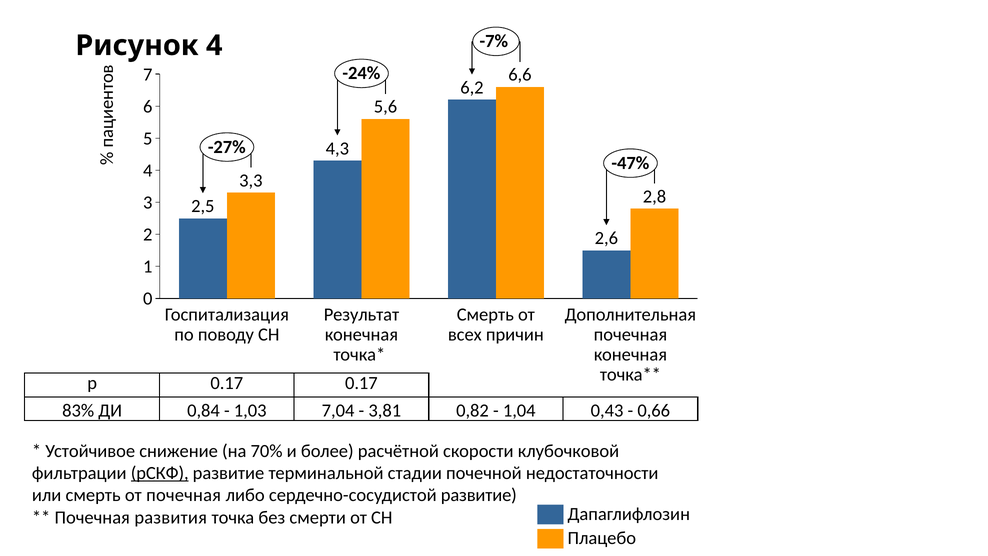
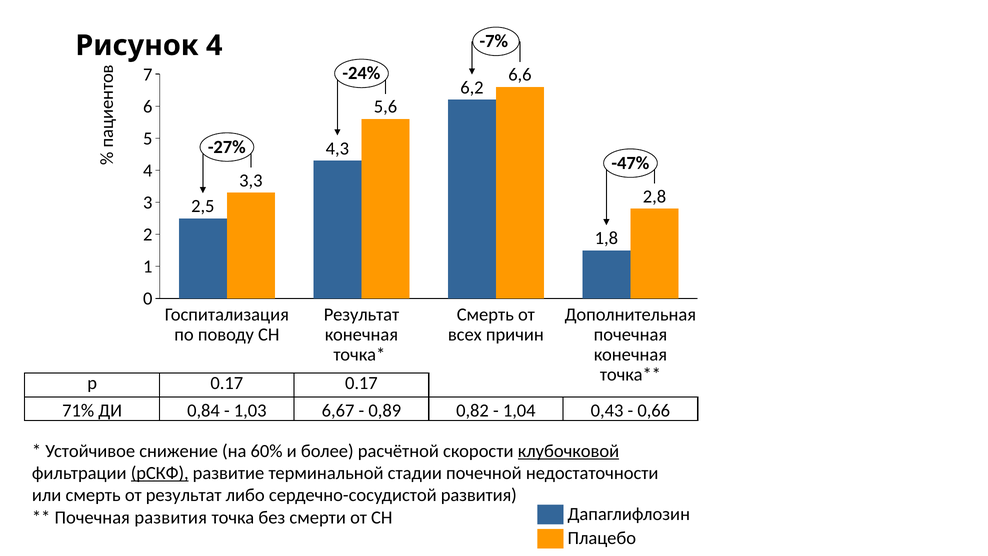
2,6: 2,6 -> 1,8
83%: 83% -> 71%
7,04: 7,04 -> 6,67
3,81: 3,81 -> 0,89
70%: 70% -> 60%
клубочковой underline: none -> present
от почечная: почечная -> результат
сердечно-сосудистой развитие: развитие -> развития
